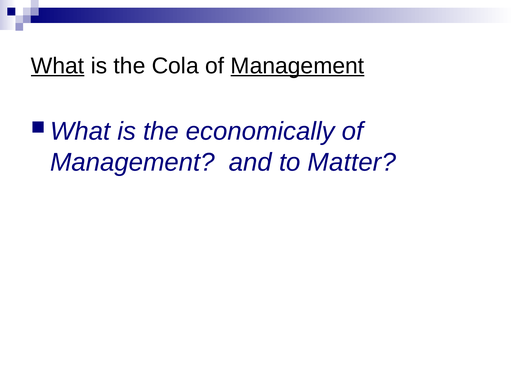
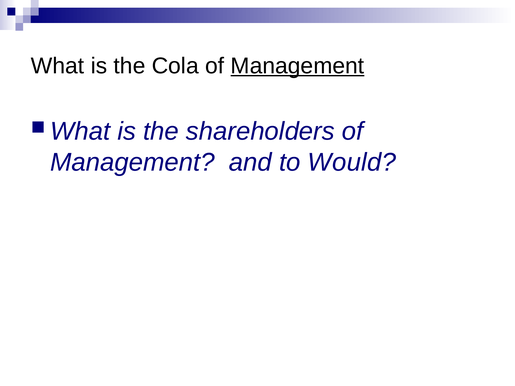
What underline: present -> none
economically: economically -> shareholders
Matter: Matter -> Would
